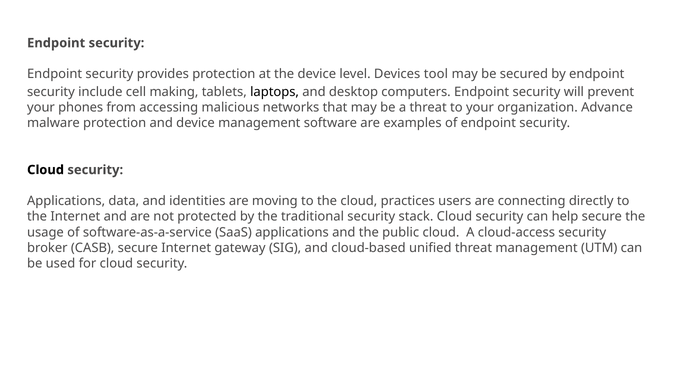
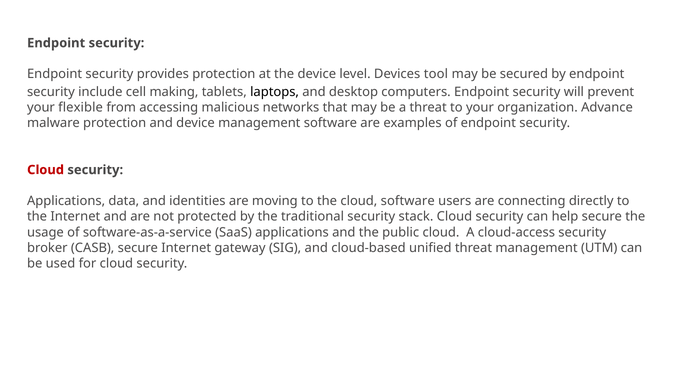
phones: phones -> flexible
Cloud at (46, 170) colour: black -> red
cloud practices: practices -> software
